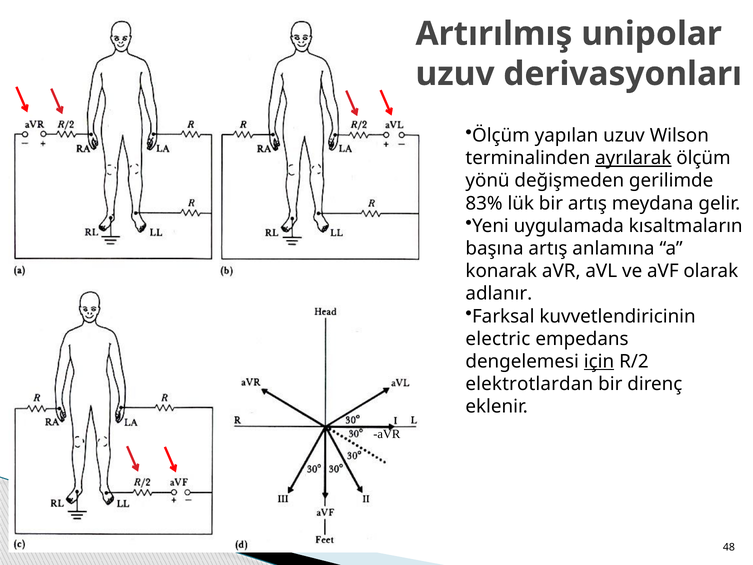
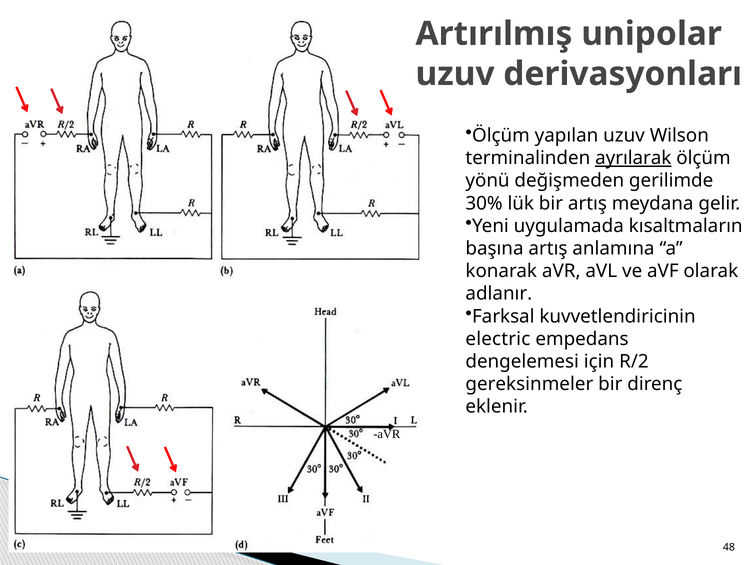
83%: 83% -> 30%
için underline: present -> none
elektrotlardan: elektrotlardan -> gereksinmeler
